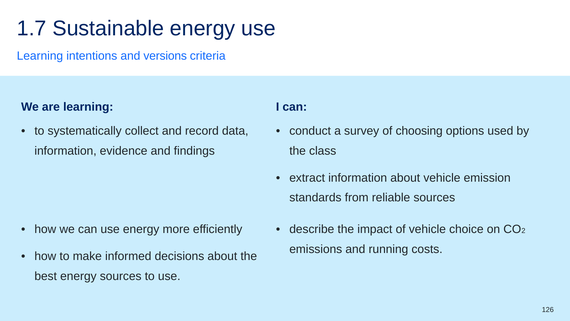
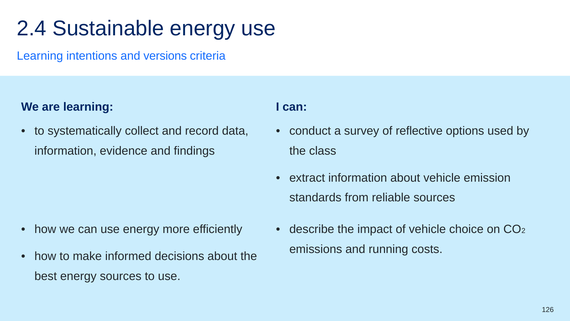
1.7: 1.7 -> 2.4
choosing: choosing -> reflective
